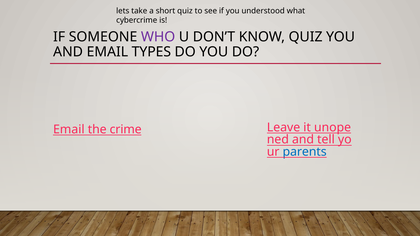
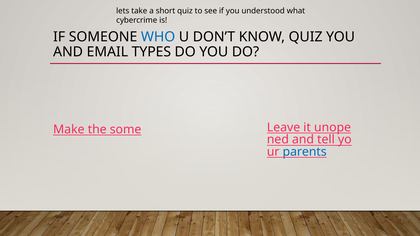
WHO colour: purple -> blue
Email at (69, 129): Email -> Make
crime: crime -> some
